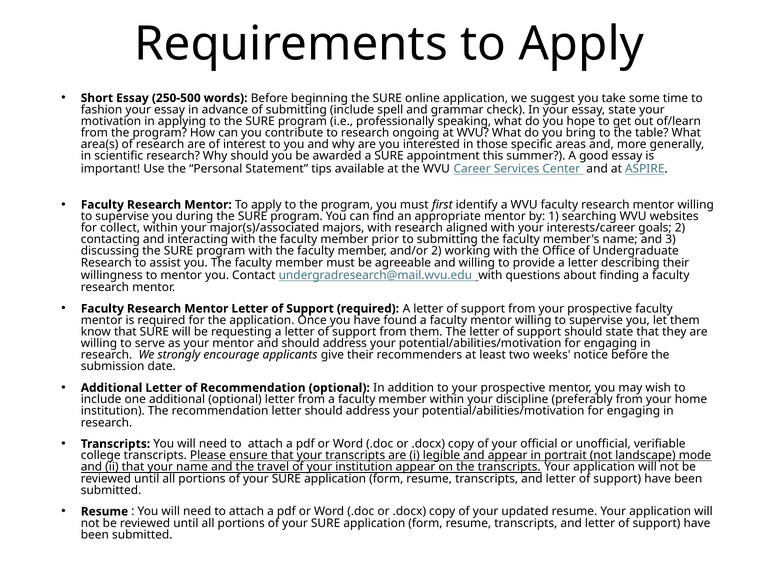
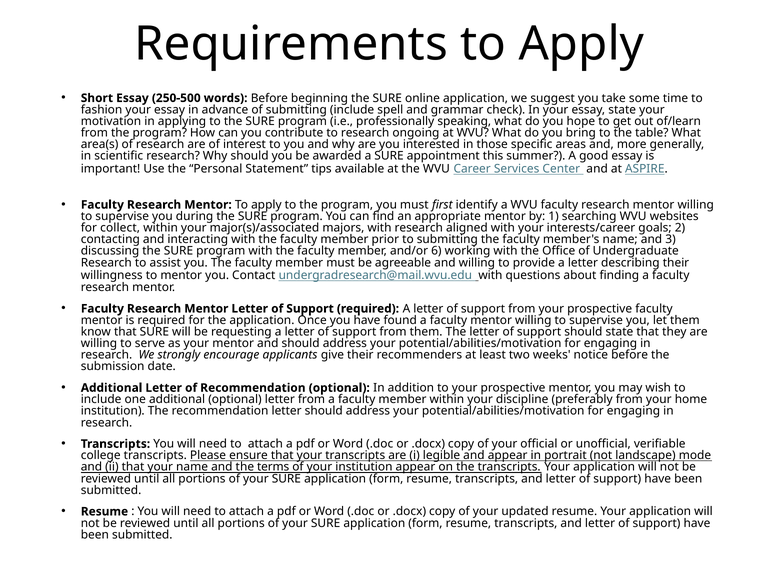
and/or 2: 2 -> 6
travel: travel -> terms
